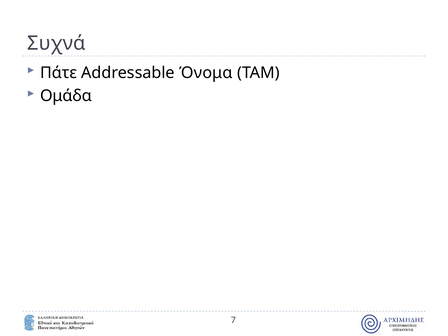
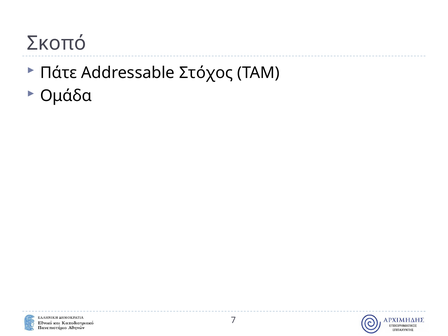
Συχνά: Συχνά -> Σκοπό
Όνομα: Όνομα -> Στόχος
